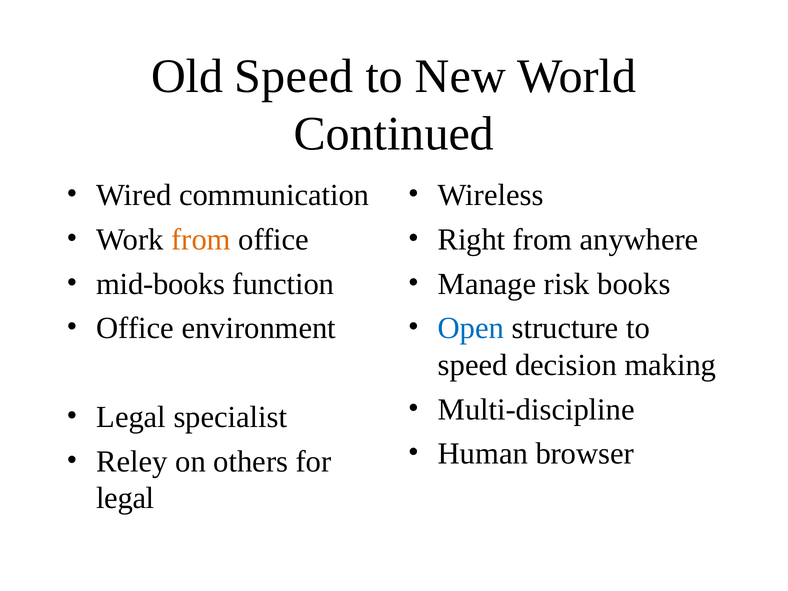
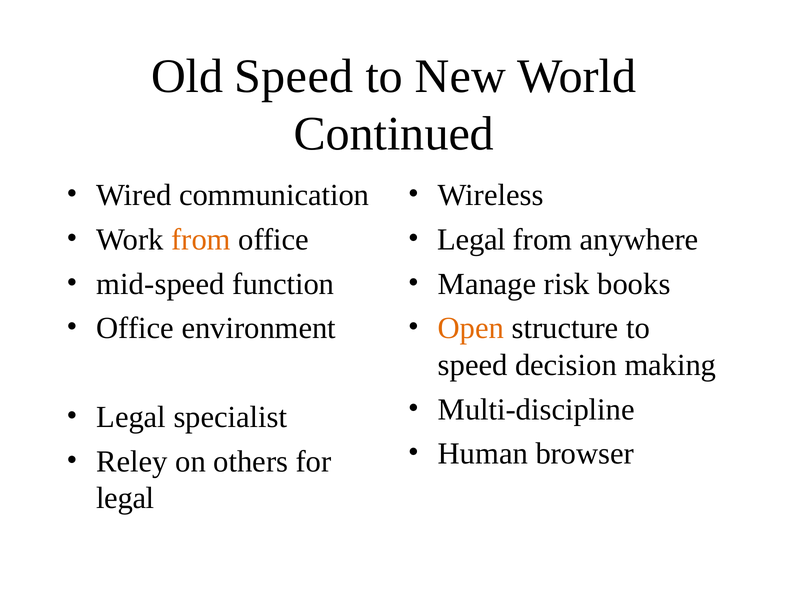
Right at (472, 240): Right -> Legal
mid-books: mid-books -> mid-speed
Open colour: blue -> orange
